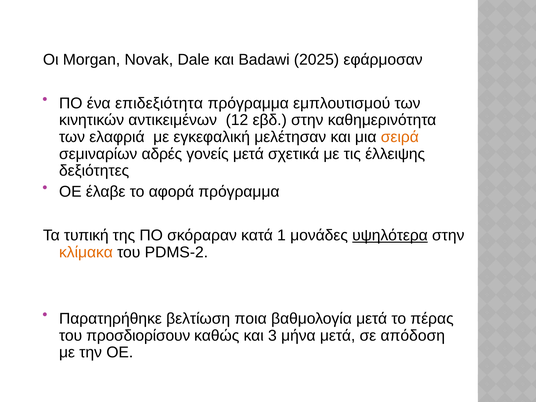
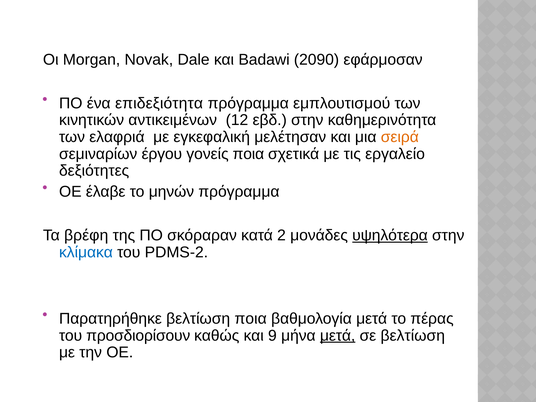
2025: 2025 -> 2090
αδρές: αδρές -> έργου
γονείς μετά: μετά -> ποια
έλλειψης: έλλειψης -> εργαλείο
αφορά: αφορά -> μηνών
τυπική: τυπική -> βρέφη
1: 1 -> 2
κλίμακα colour: orange -> blue
3: 3 -> 9
μετά at (338, 336) underline: none -> present
σε απόδοση: απόδοση -> βελτίωση
